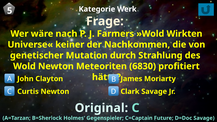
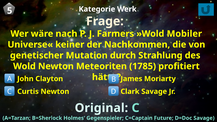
Wirkten: Wirkten -> Mobiler
6830: 6830 -> 1785
